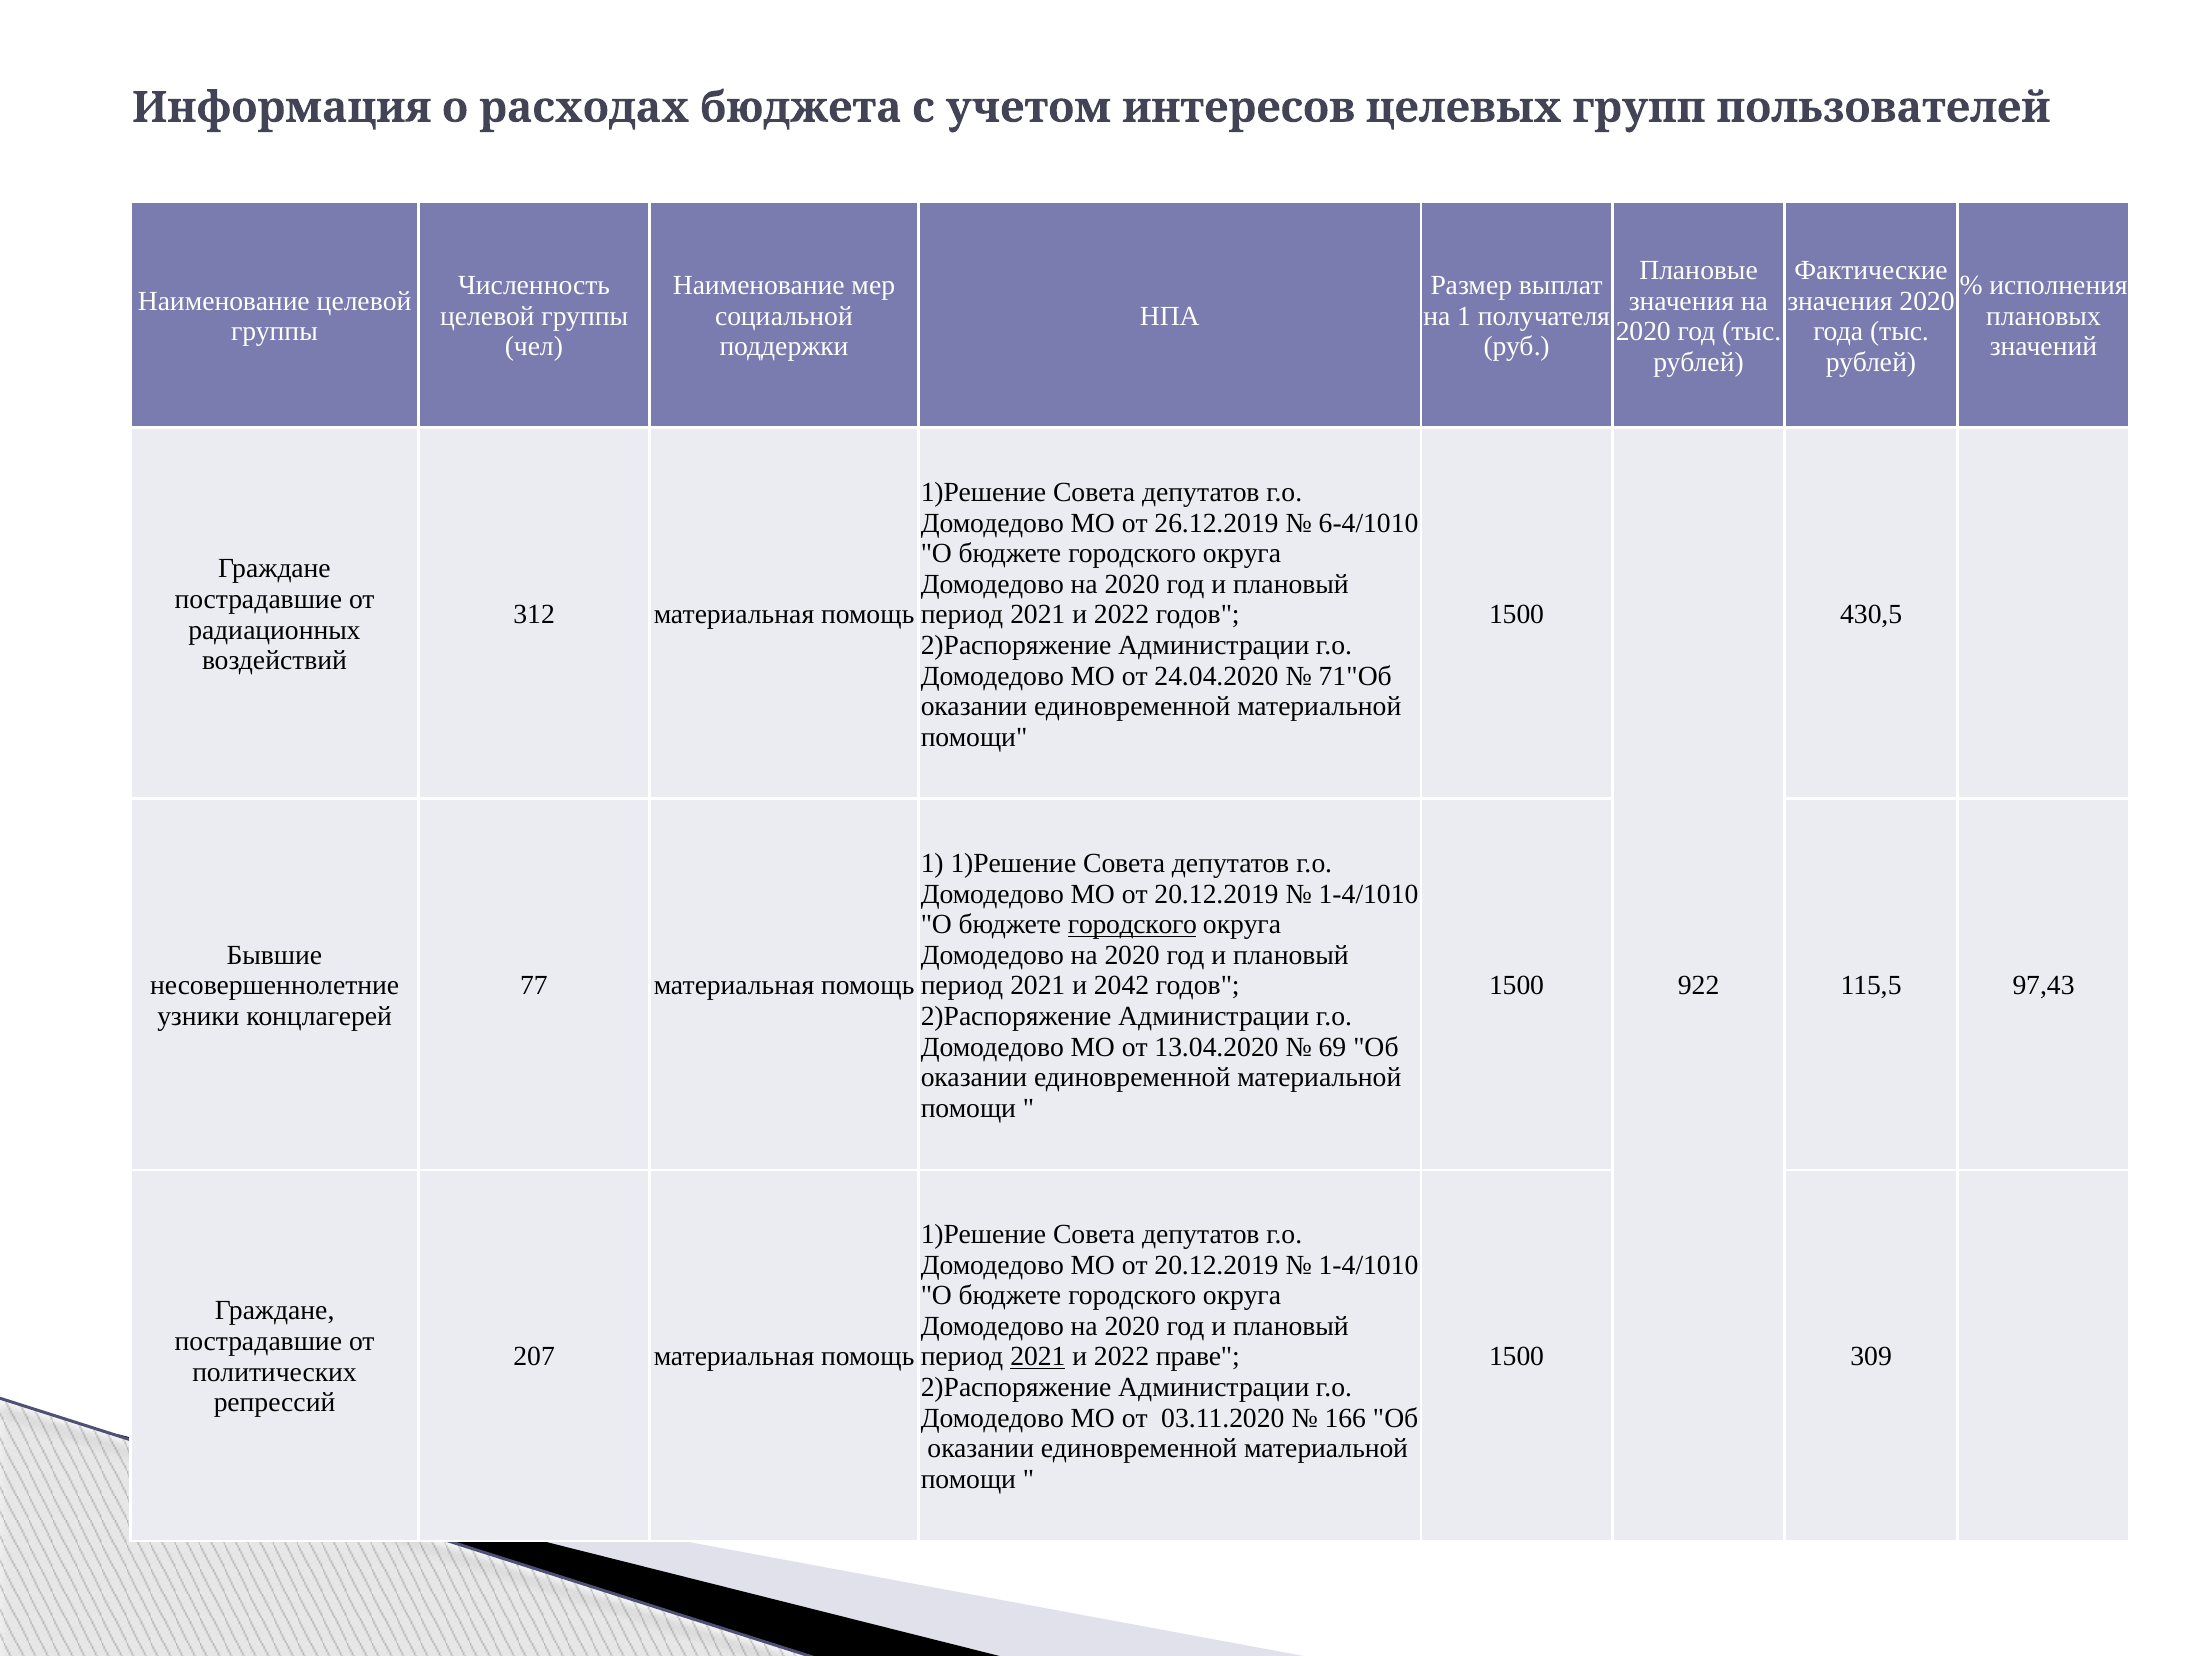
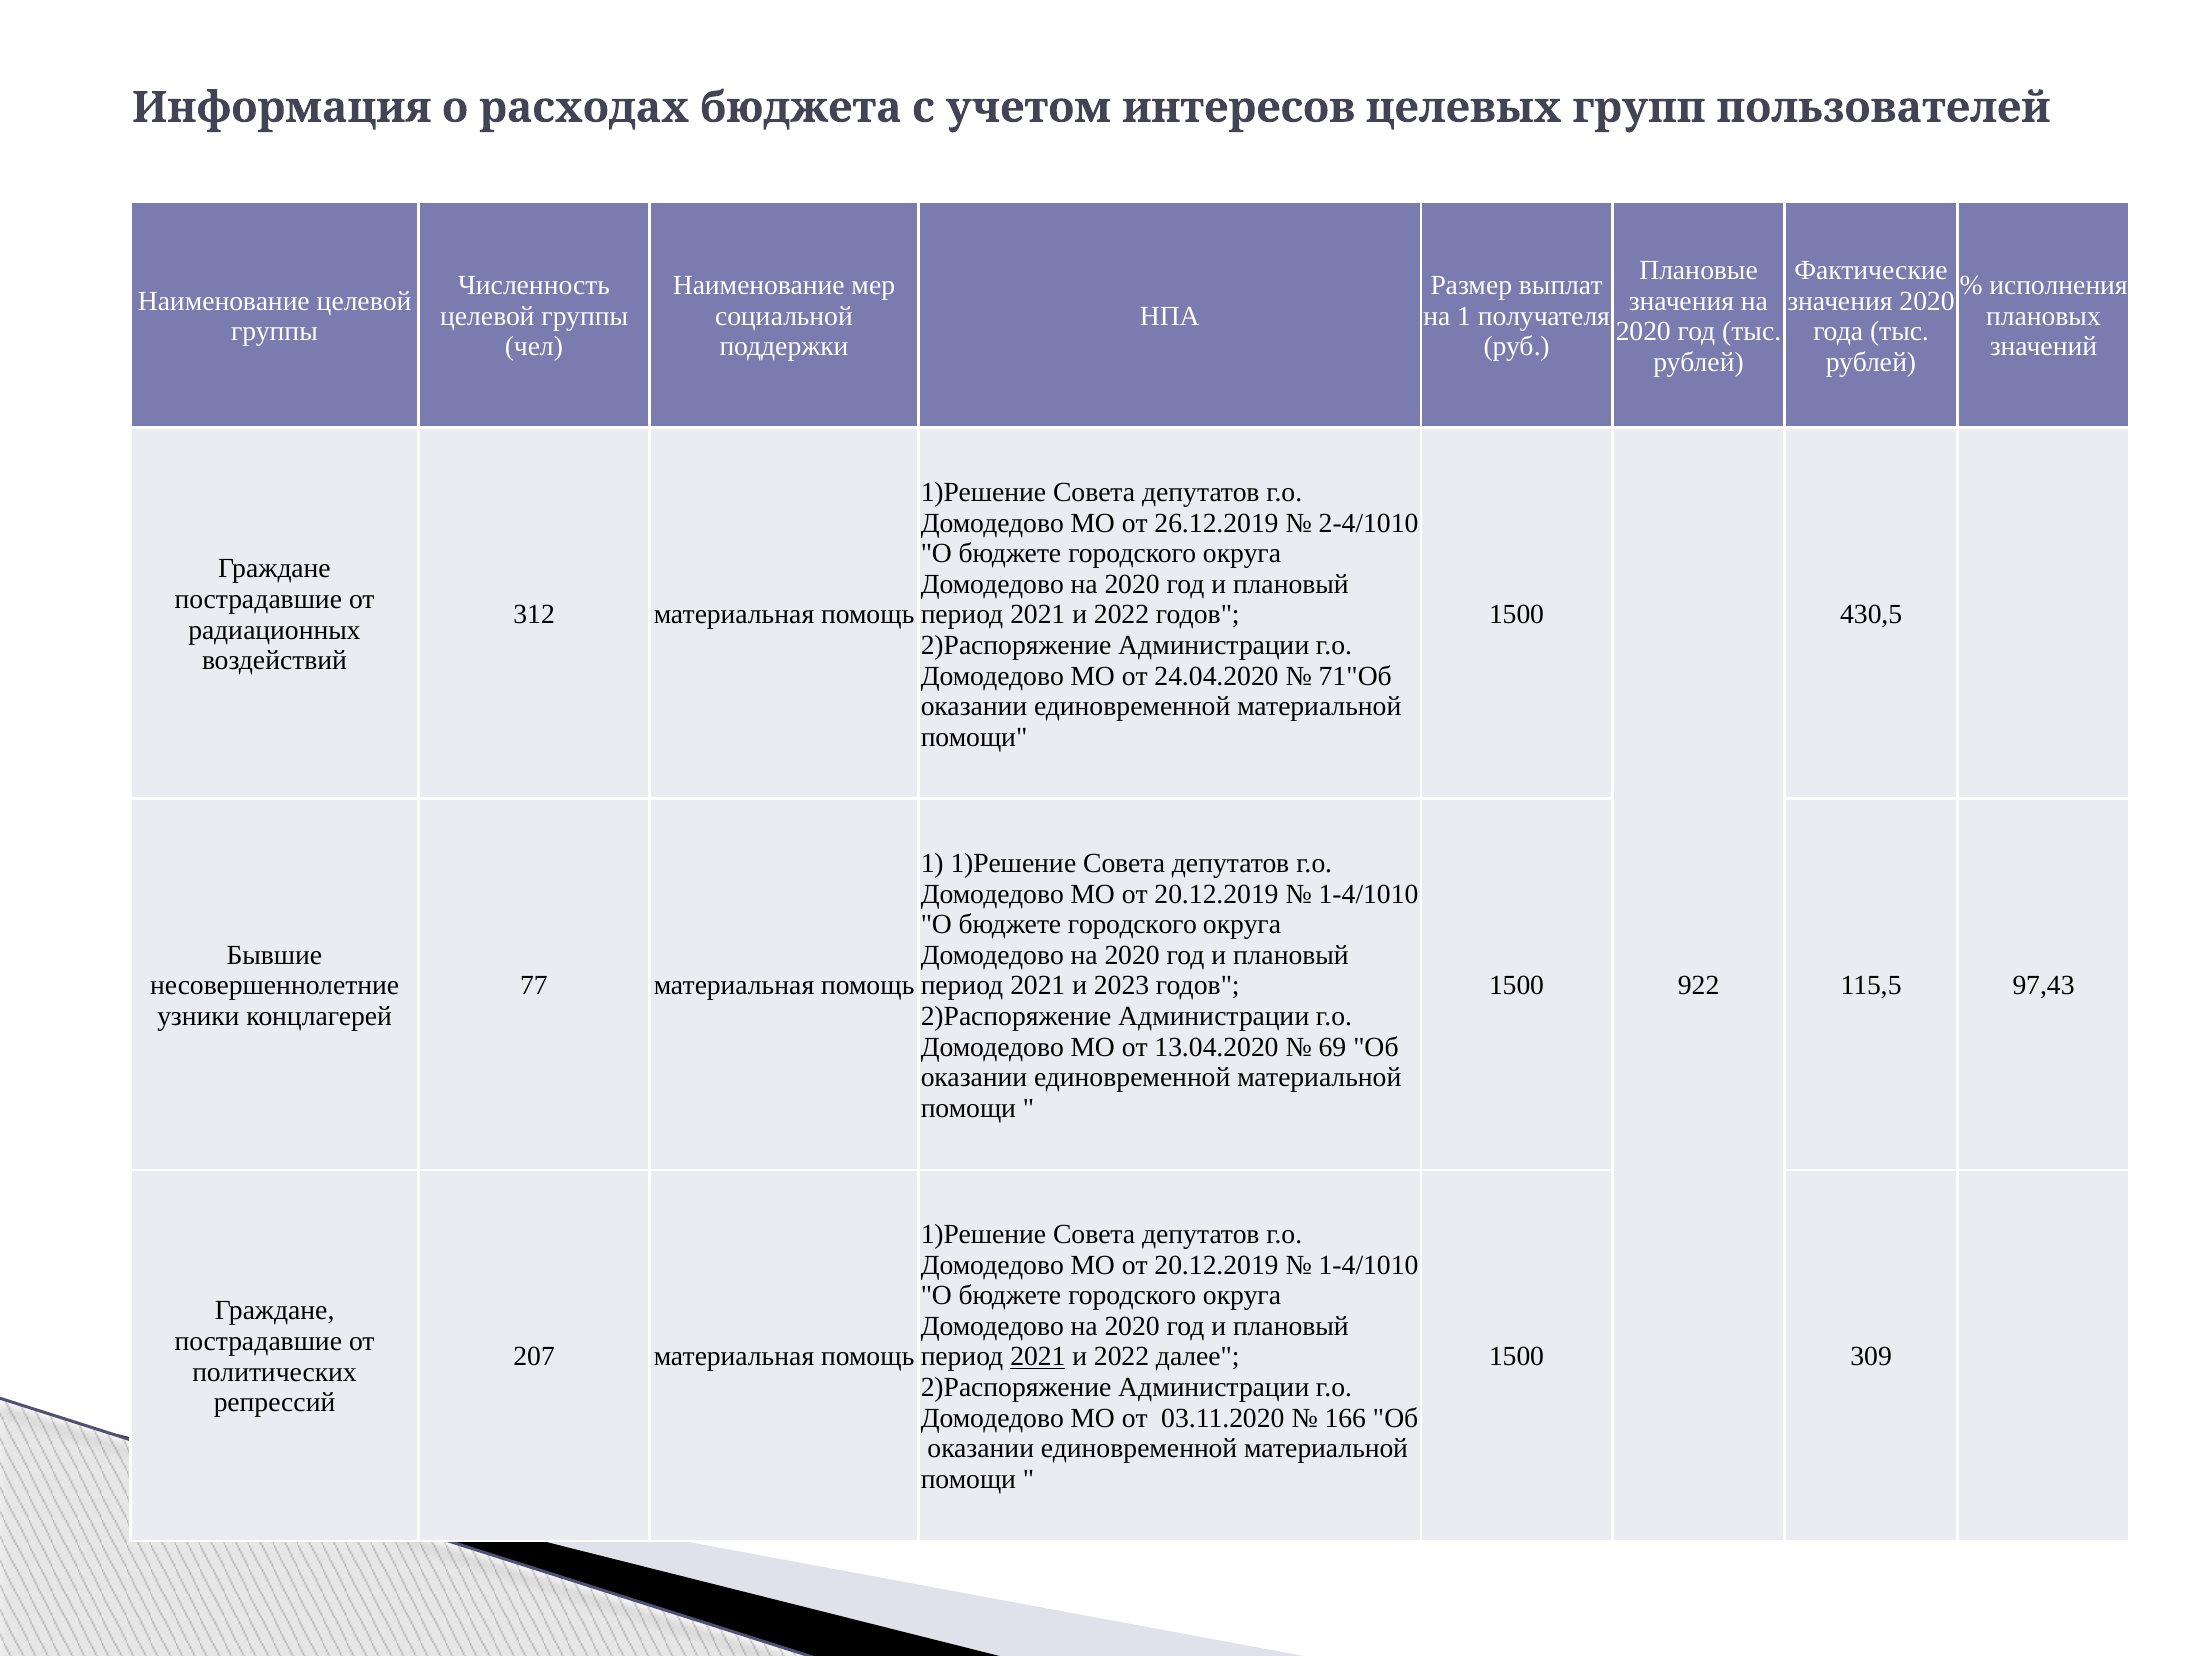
6-4/1010: 6-4/1010 -> 2-4/1010
городского at (1132, 924) underline: present -> none
2042: 2042 -> 2023
праве: праве -> далее
